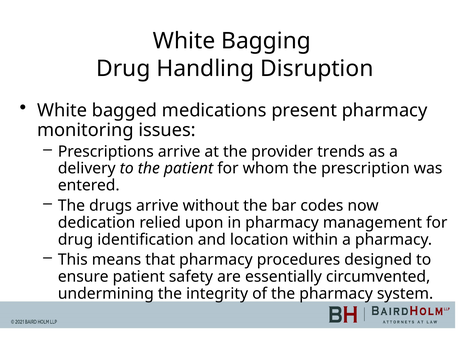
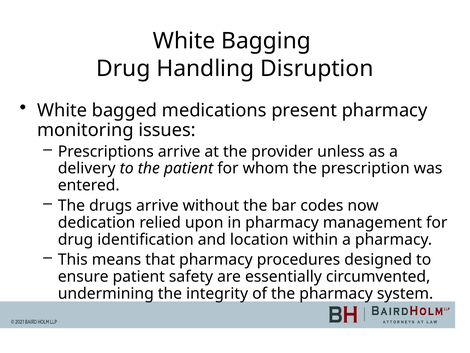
trends: trends -> unless
